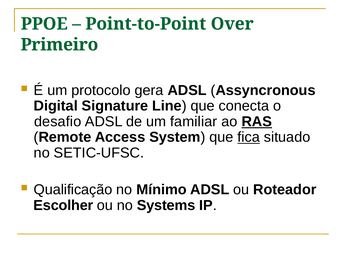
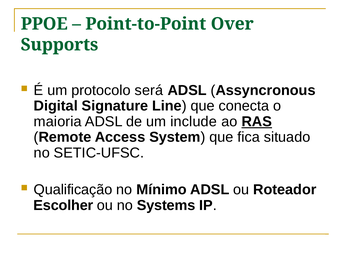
Primeiro: Primeiro -> Supports
gera: gera -> será
desafio: desafio -> maioria
familiar: familiar -> include
fica underline: present -> none
